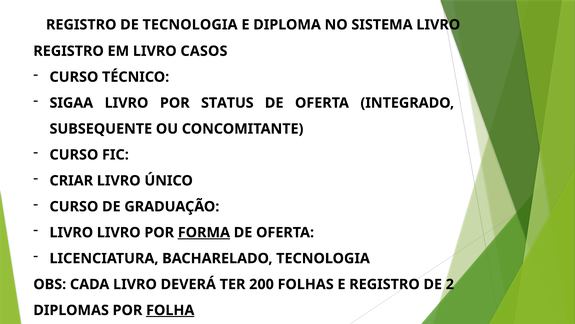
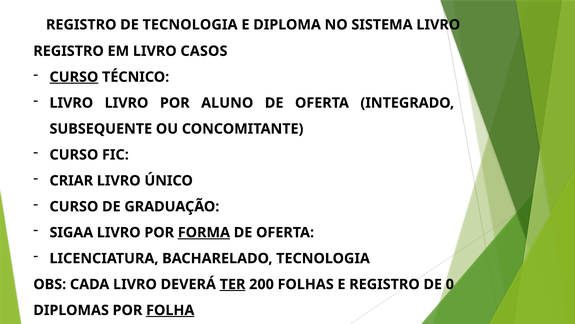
CURSO at (74, 77) underline: none -> present
SIGAA at (71, 103): SIGAA -> LIVRO
STATUS: STATUS -> ALUNO
LIVRO at (71, 232): LIVRO -> SIGAA
TER underline: none -> present
2: 2 -> 0
